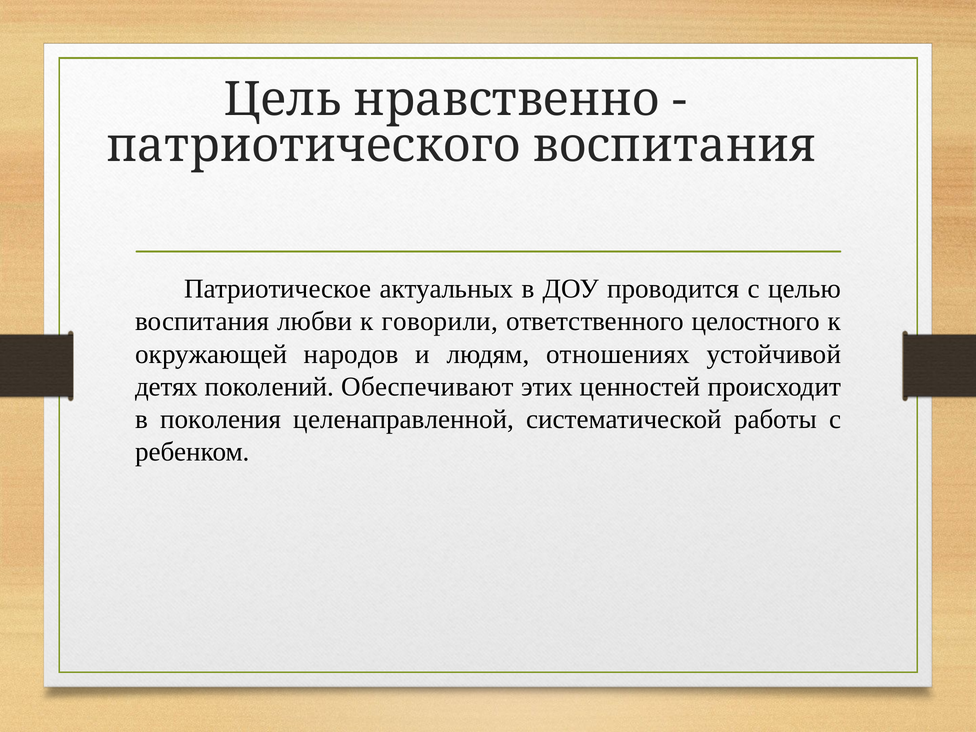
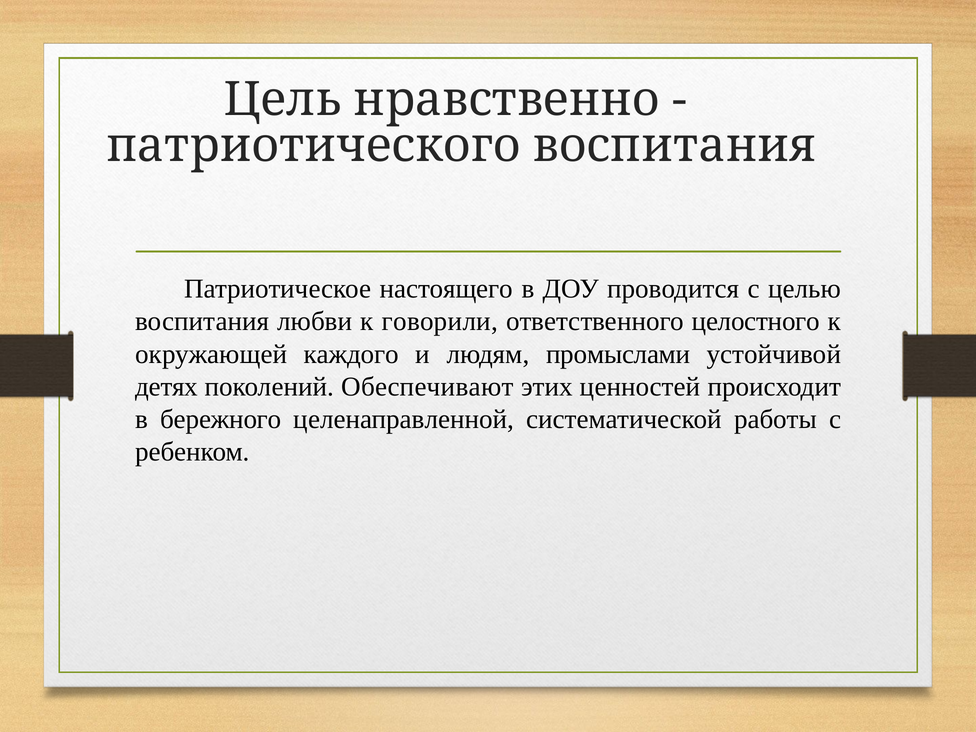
актуальных: актуальных -> настоящего
народов: народов -> каждого
отношениях: отношениях -> промыслами
поколения: поколения -> бережного
